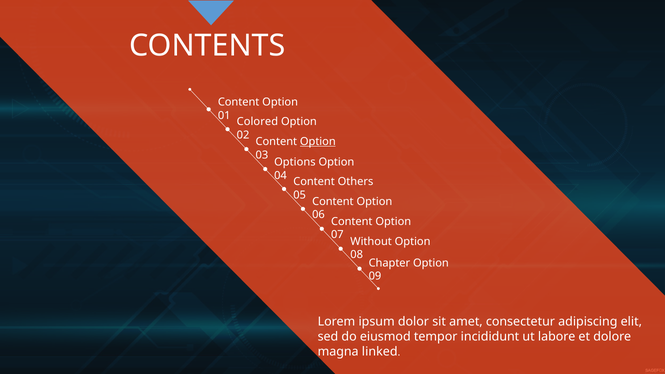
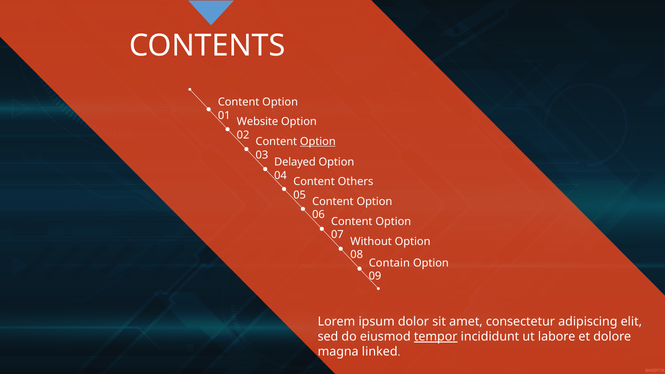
Colored: Colored -> Website
Options: Options -> Delayed
Chapter: Chapter -> Contain
tempor underline: none -> present
